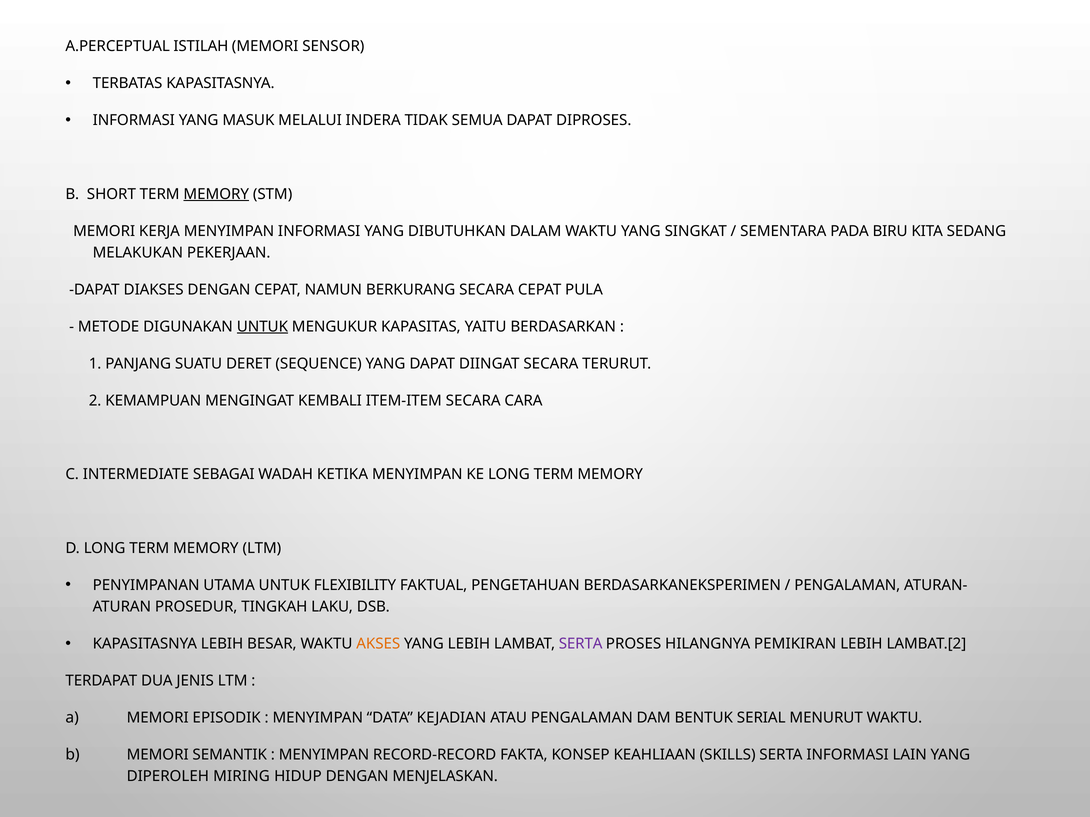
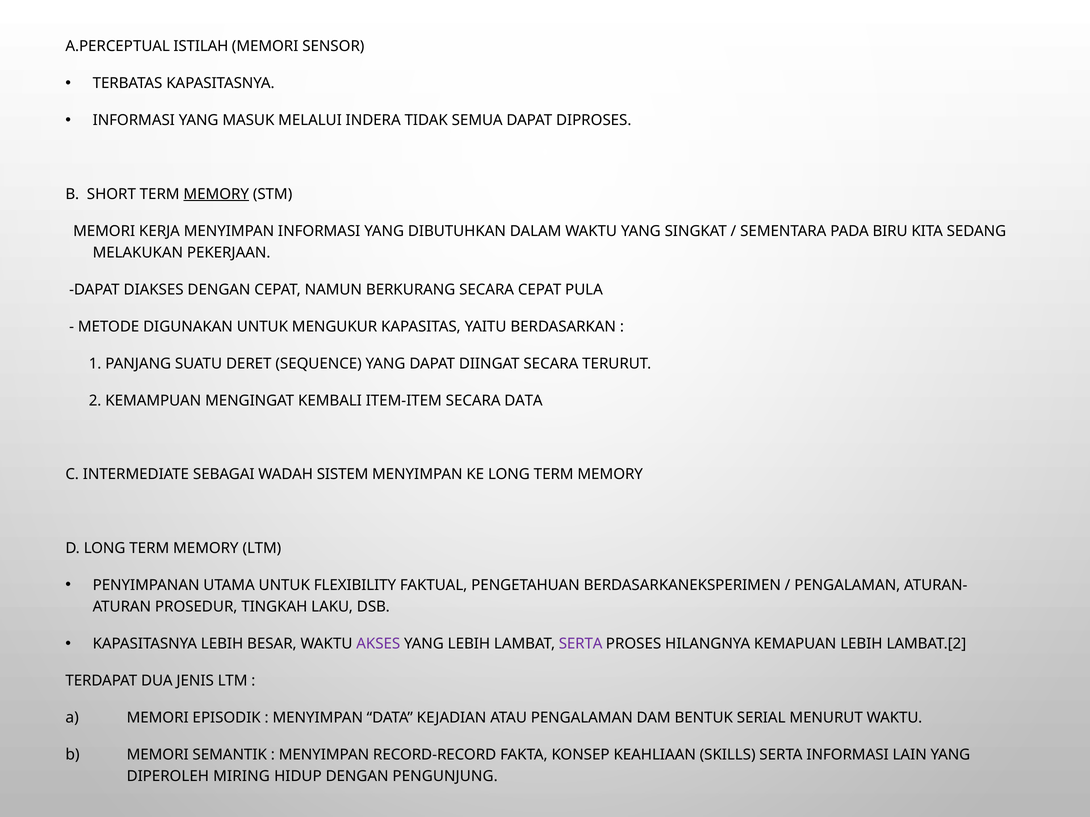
UNTUK at (262, 327) underline: present -> none
SECARA CARA: CARA -> DATA
KETIKA: KETIKA -> SISTEM
AKSES colour: orange -> purple
PEMIKIRAN: PEMIKIRAN -> KEMAPUAN
MENJELASKAN: MENJELASKAN -> PENGUNJUNG
